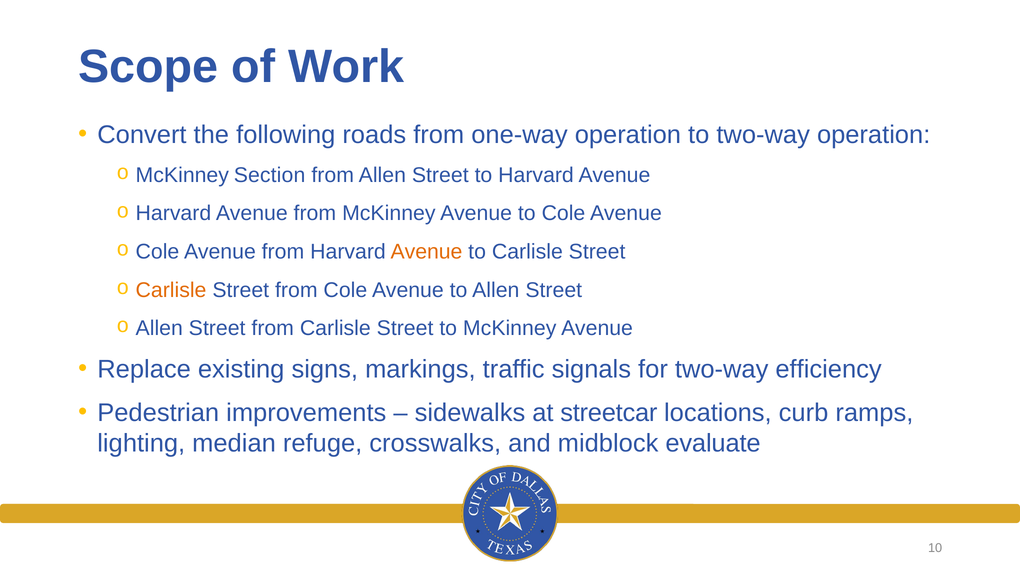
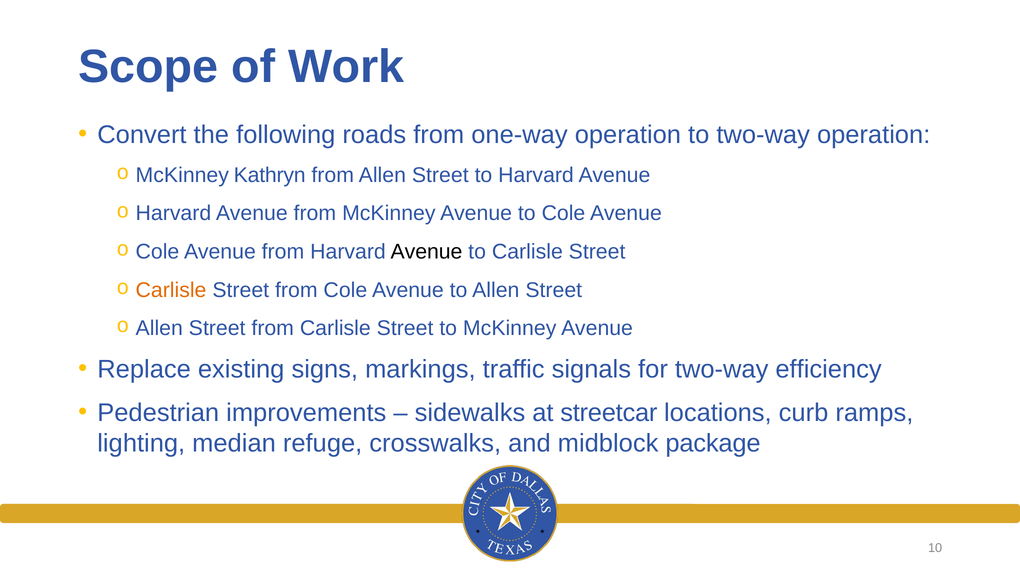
Section: Section -> Kathryn
Avenue at (426, 252) colour: orange -> black
evaluate: evaluate -> package
